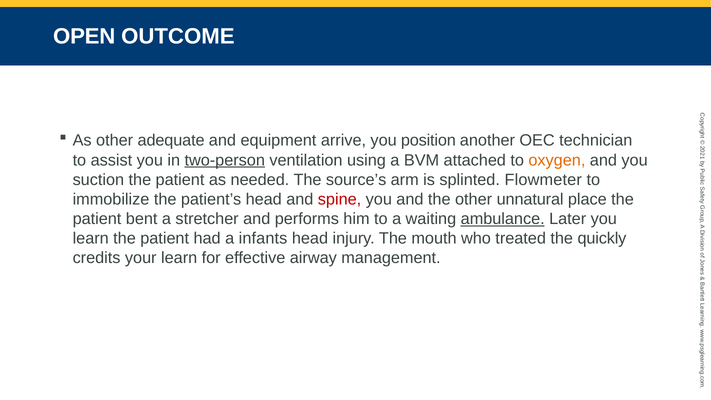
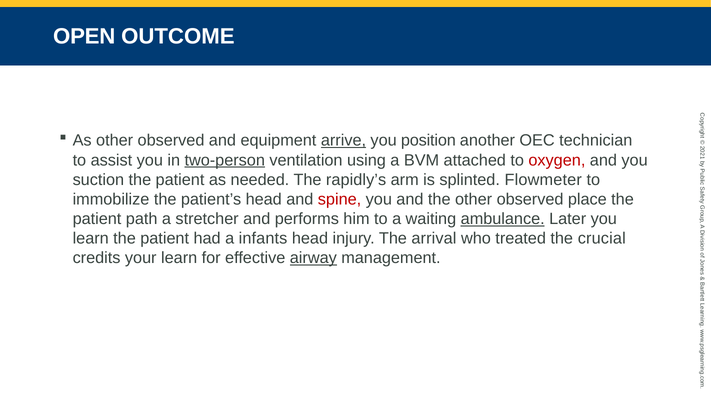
As other adequate: adequate -> observed
arrive underline: none -> present
oxygen colour: orange -> red
source’s: source’s -> rapidly’s
the other unnatural: unnatural -> observed
bent: bent -> path
mouth: mouth -> arrival
quickly: quickly -> crucial
airway underline: none -> present
